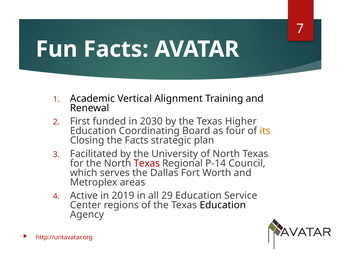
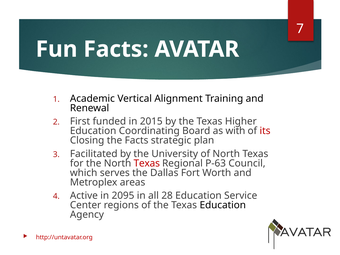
2030: 2030 -> 2015
four: four -> with
its colour: orange -> red
P-14: P-14 -> P-63
2019: 2019 -> 2095
29: 29 -> 28
